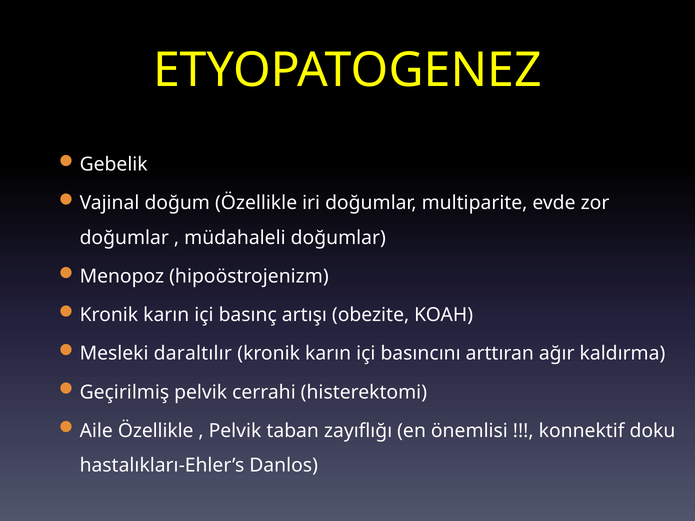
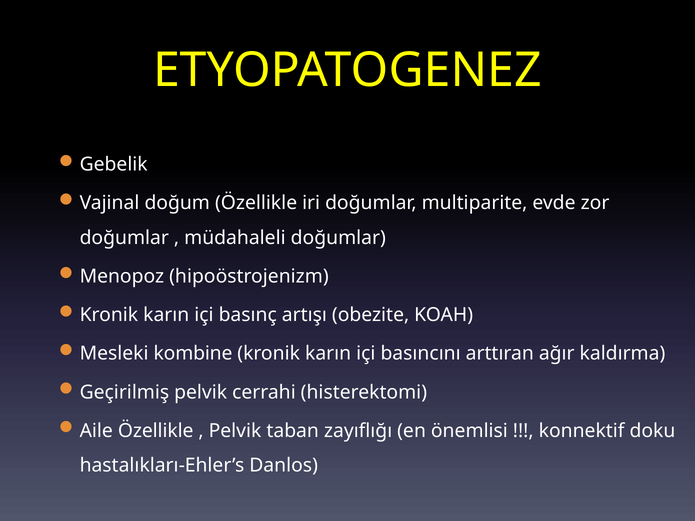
daraltılır: daraltılır -> kombine
